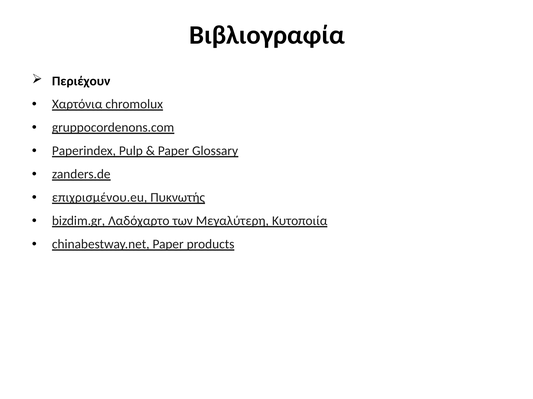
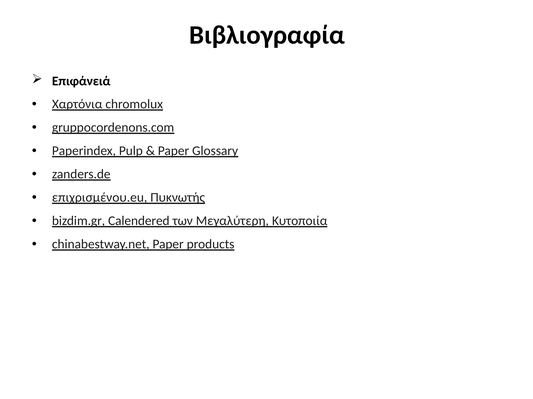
Περιέχουν: Περιέχουν -> Επιφάνειά
Λαδόχαρτο: Λαδόχαρτο -> Calendered
